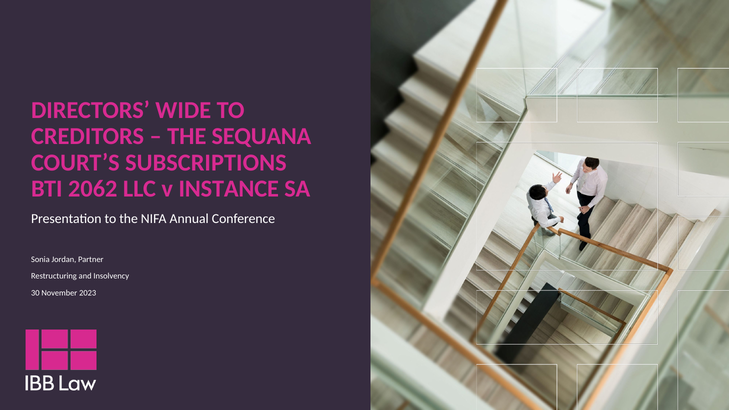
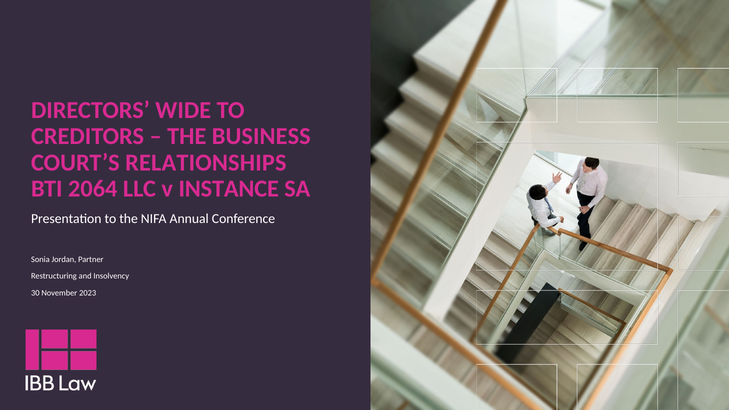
SEQUANA: SEQUANA -> BUSINESS
SUBSCRIPTIONS: SUBSCRIPTIONS -> RELATIONSHIPS
2062: 2062 -> 2064
